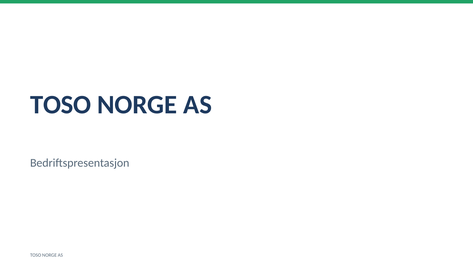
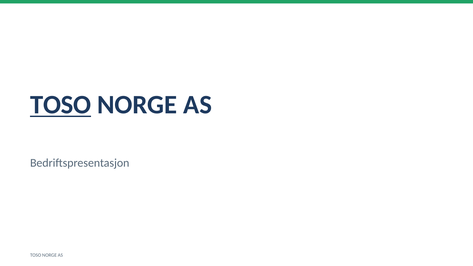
TOSO at (61, 105) underline: none -> present
